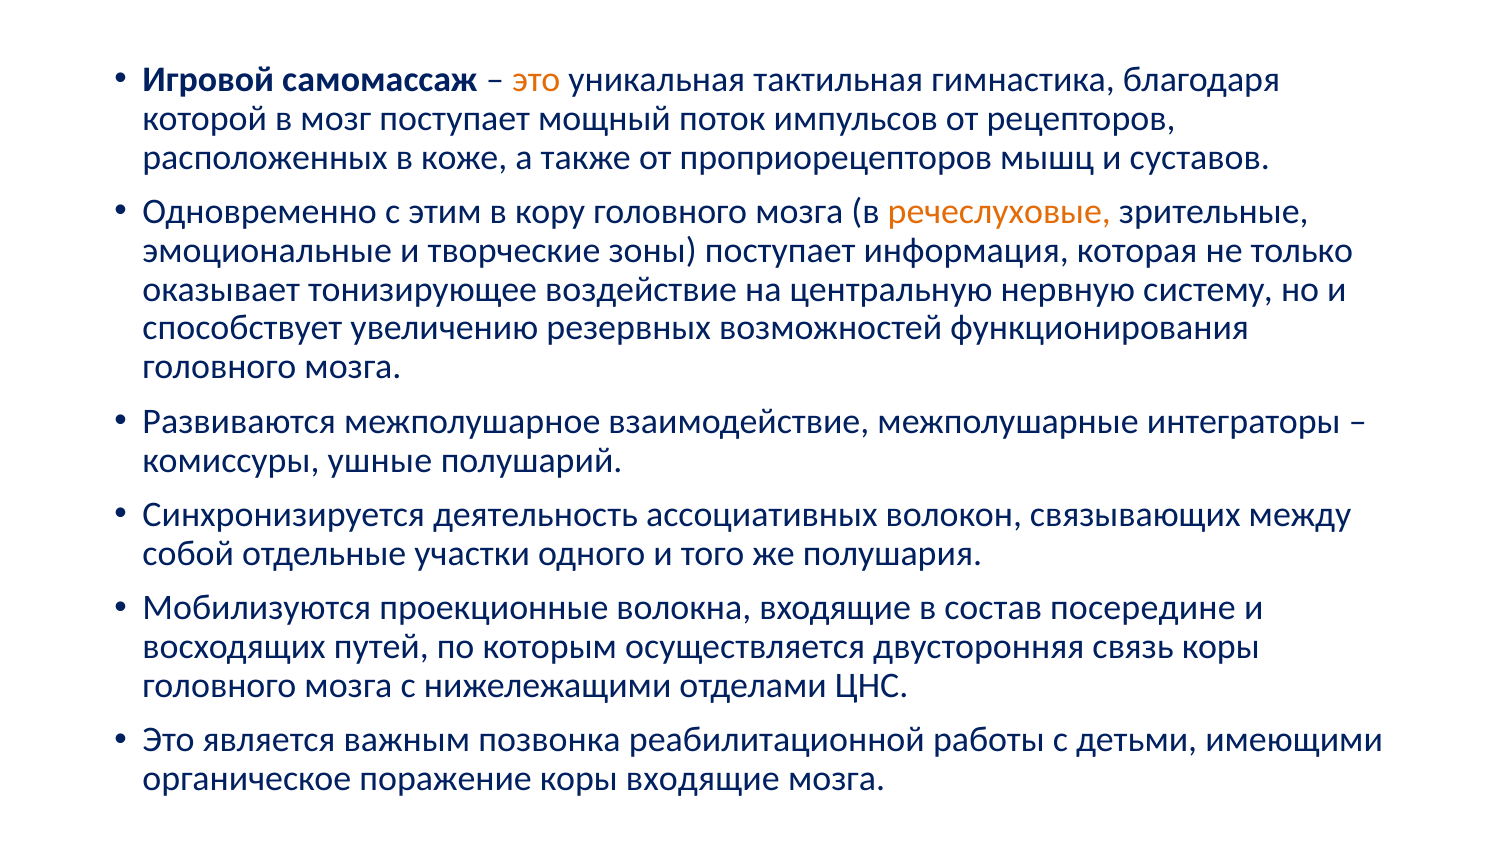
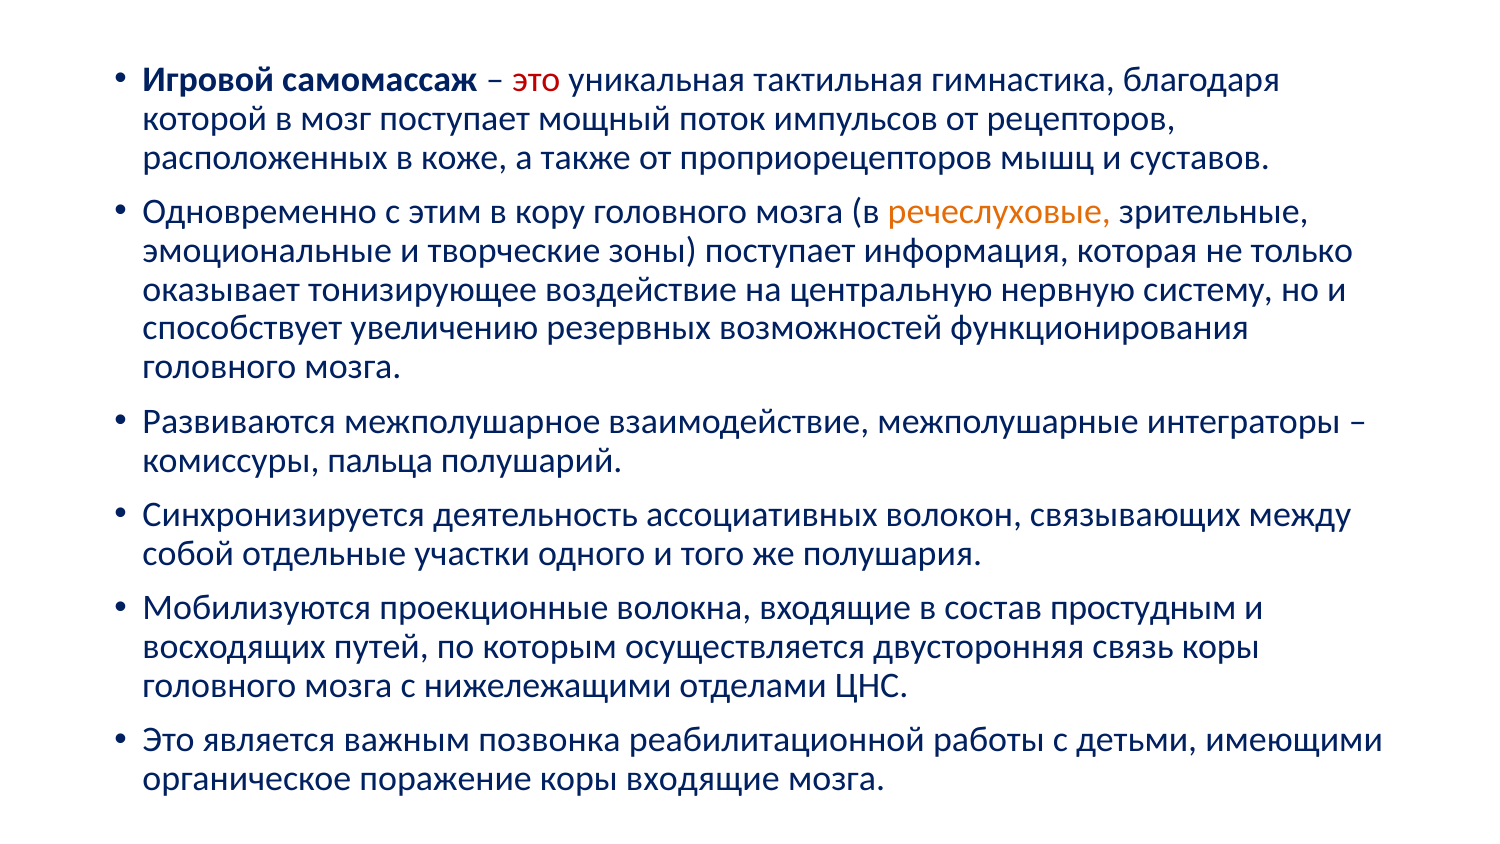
это at (536, 80) colour: orange -> red
ушные: ушные -> пальца
посередине: посередине -> простудным
